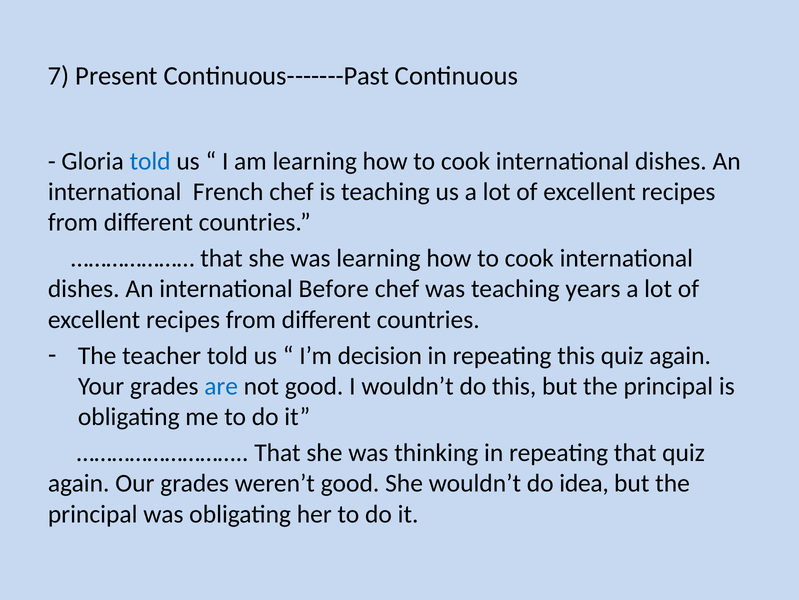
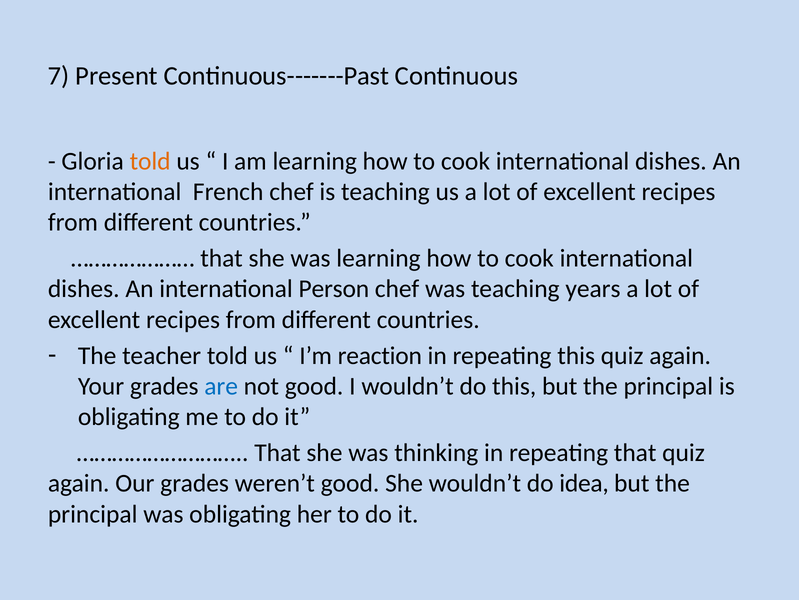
told at (150, 161) colour: blue -> orange
Before: Before -> Person
decision: decision -> reaction
